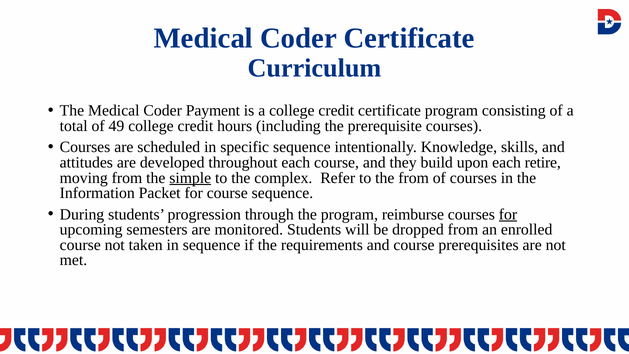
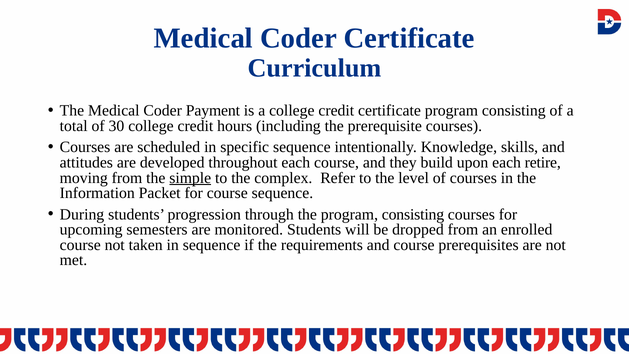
49: 49 -> 30
the from: from -> level
the program reimburse: reimburse -> consisting
for at (508, 214) underline: present -> none
